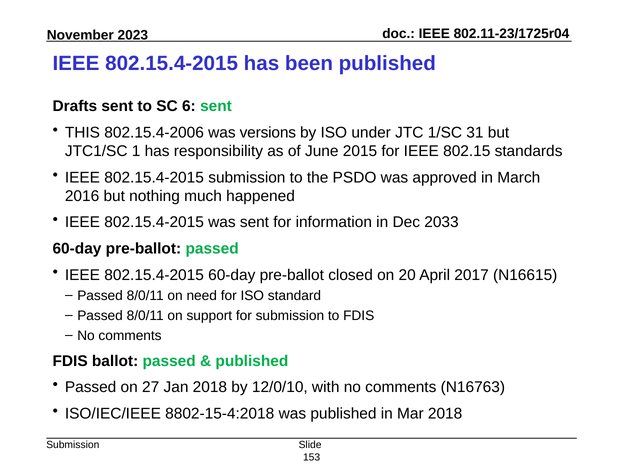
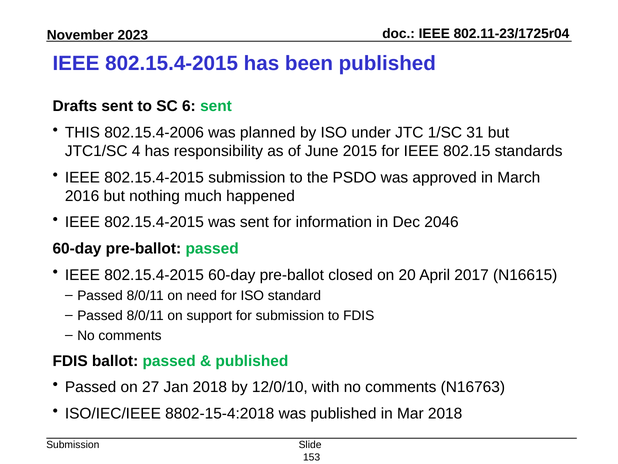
versions: versions -> planned
1: 1 -> 4
2033: 2033 -> 2046
